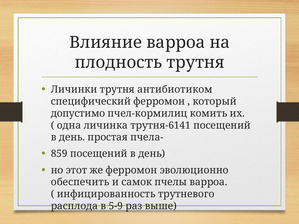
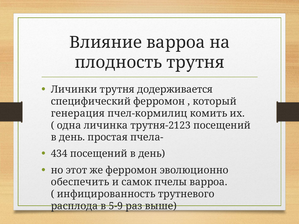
антибиотиком: антибиотиком -> додерживается
допустимо: допустимо -> генерация
трутня-6141: трутня-6141 -> трутня-2123
859: 859 -> 434
